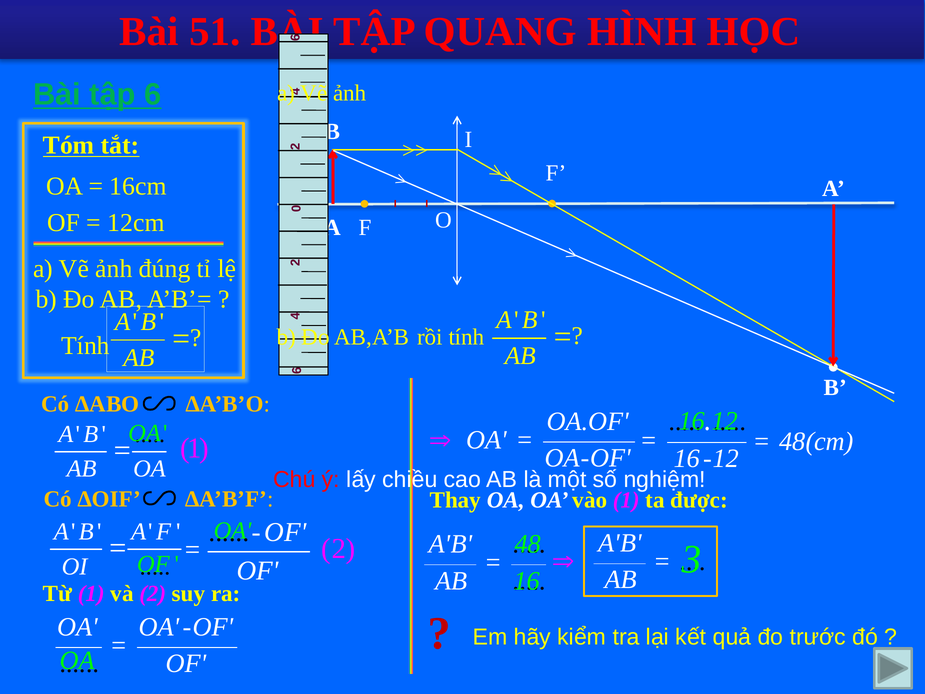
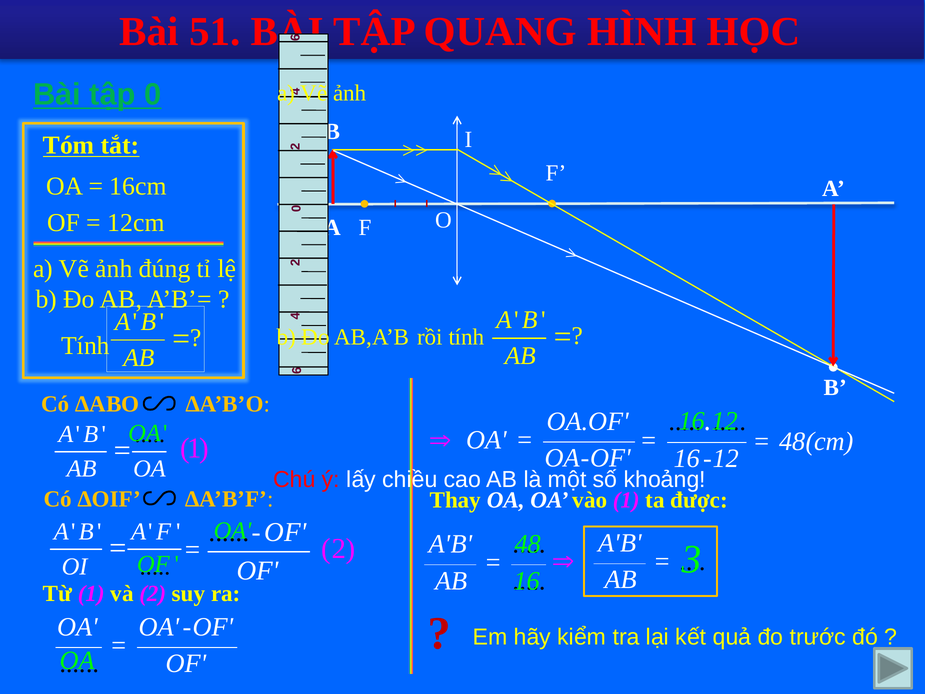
tập 6: 6 -> 0
nghiệm: nghiệm -> khoảng
